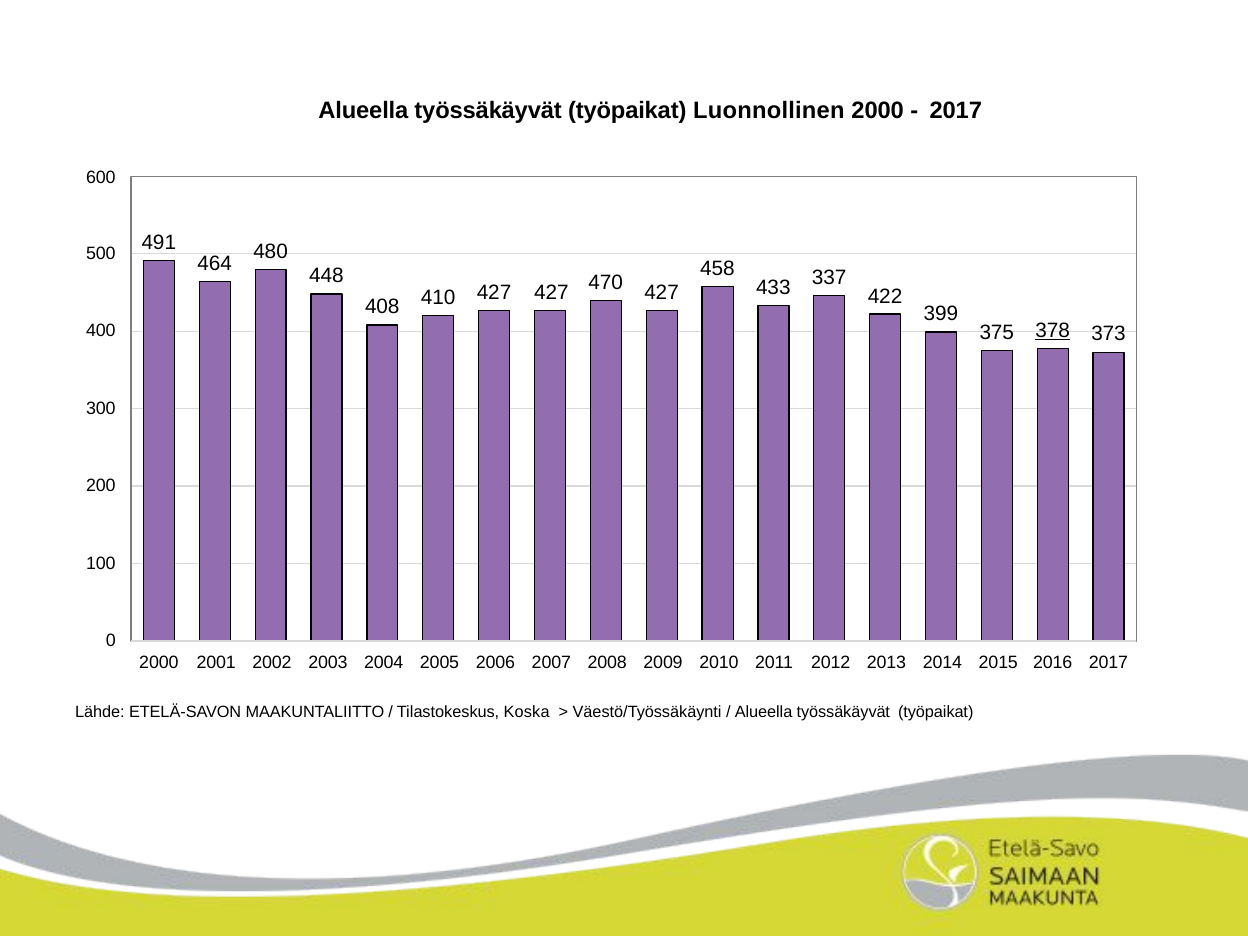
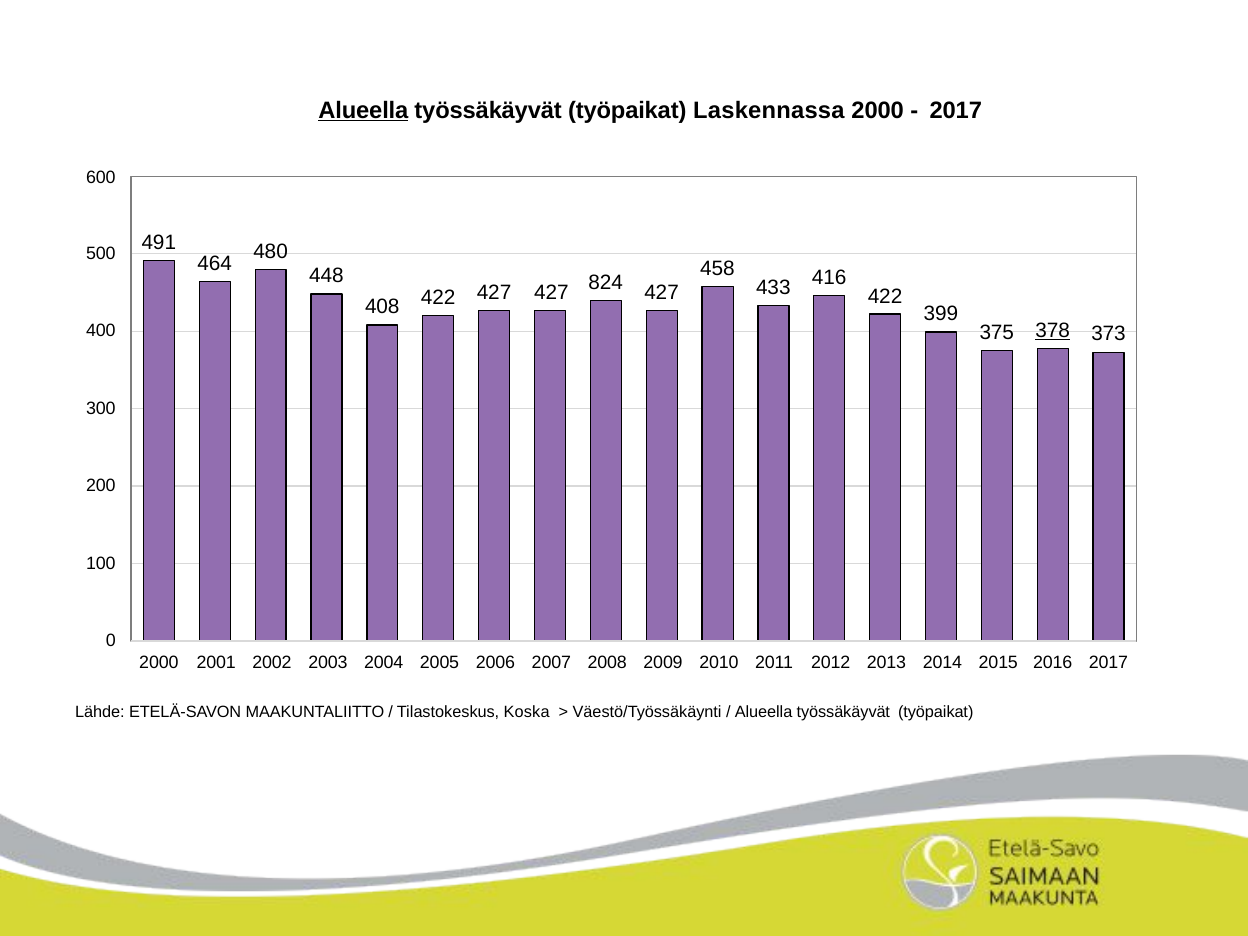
Alueella at (363, 110) underline: none -> present
Luonnollinen: Luonnollinen -> Laskennassa
337: 337 -> 416
408 410: 410 -> 422
470: 470 -> 824
